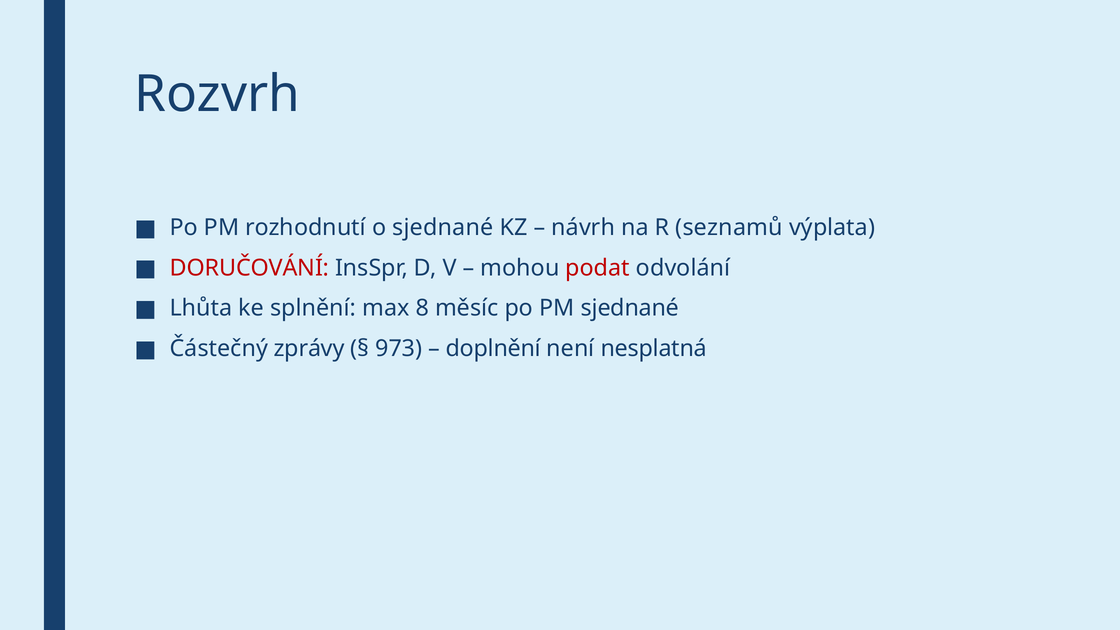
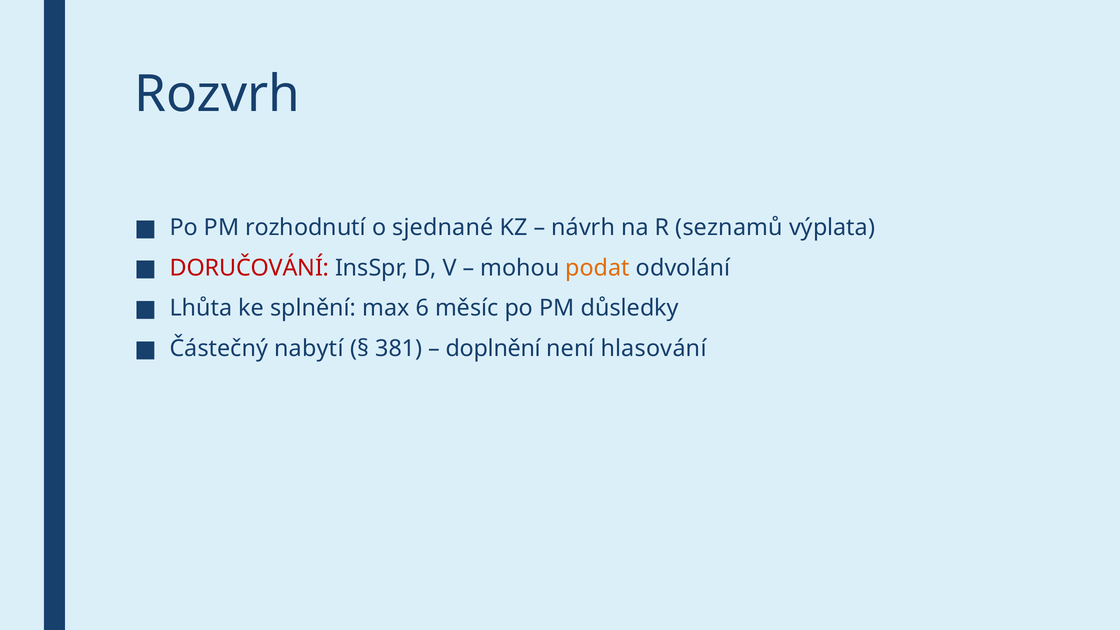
podat colour: red -> orange
8: 8 -> 6
PM sjednané: sjednané -> důsledky
zprávy: zprávy -> nabytí
973: 973 -> 381
nesplatná: nesplatná -> hlasování
